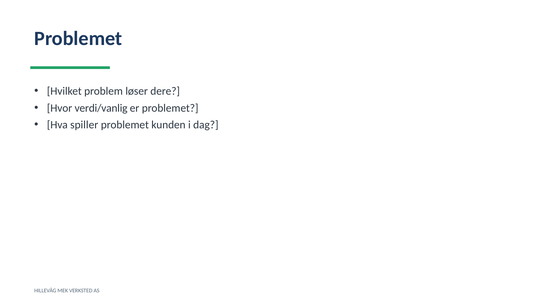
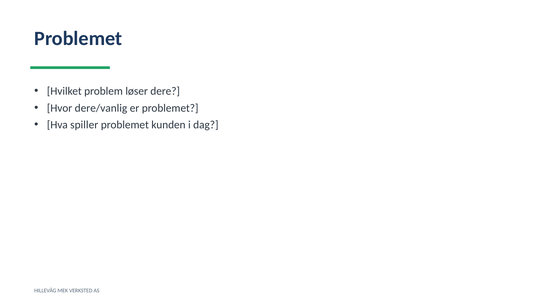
verdi/vanlig: verdi/vanlig -> dere/vanlig
